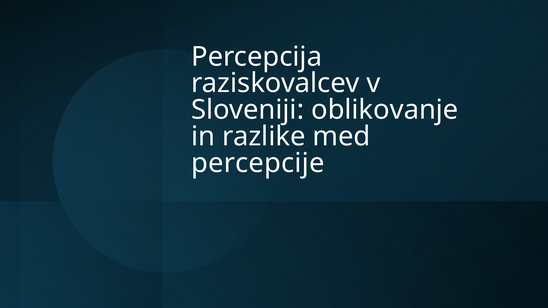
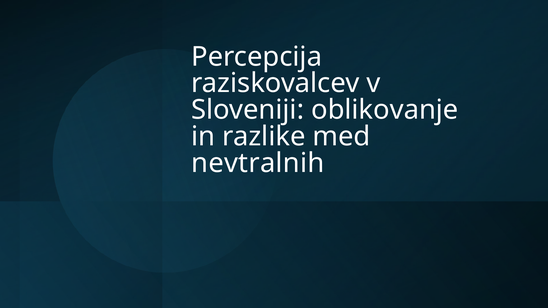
percepcije: percepcije -> nevtralnih
